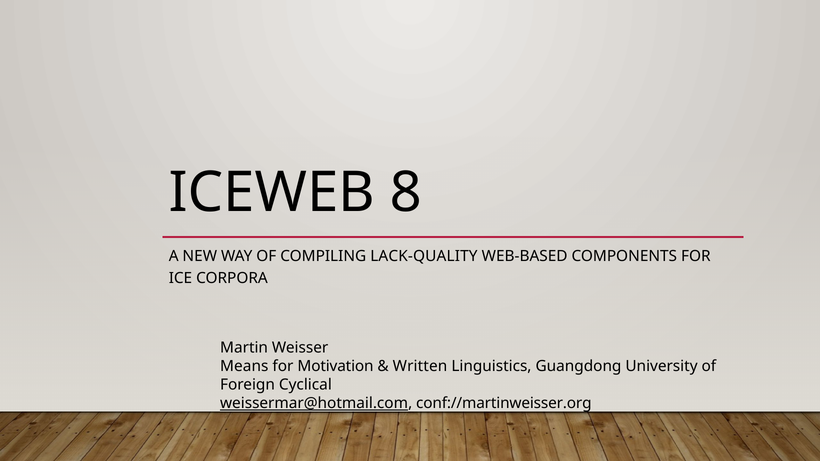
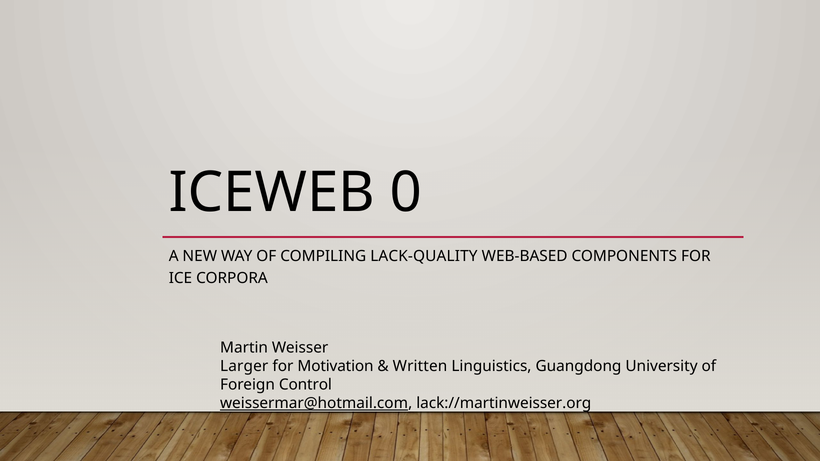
8: 8 -> 0
Means: Means -> Larger
Cyclical: Cyclical -> Control
conf://martinweisser.org: conf://martinweisser.org -> lack://martinweisser.org
